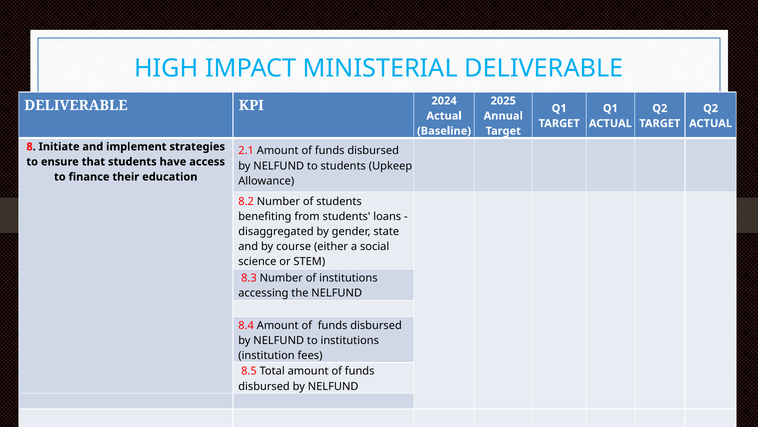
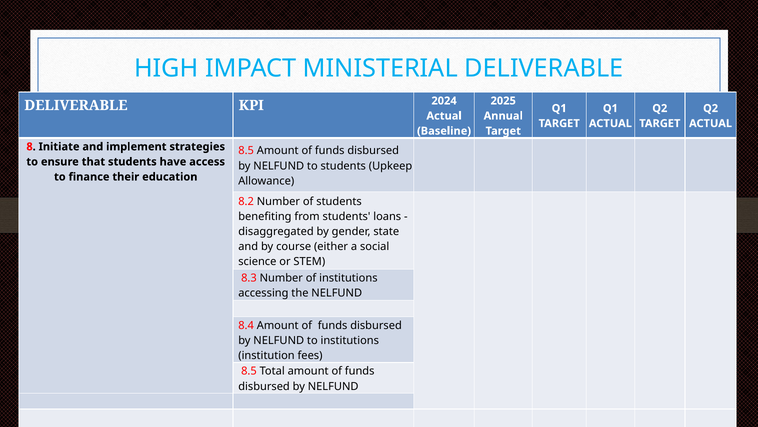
2.1 at (246, 151): 2.1 -> 8.5
